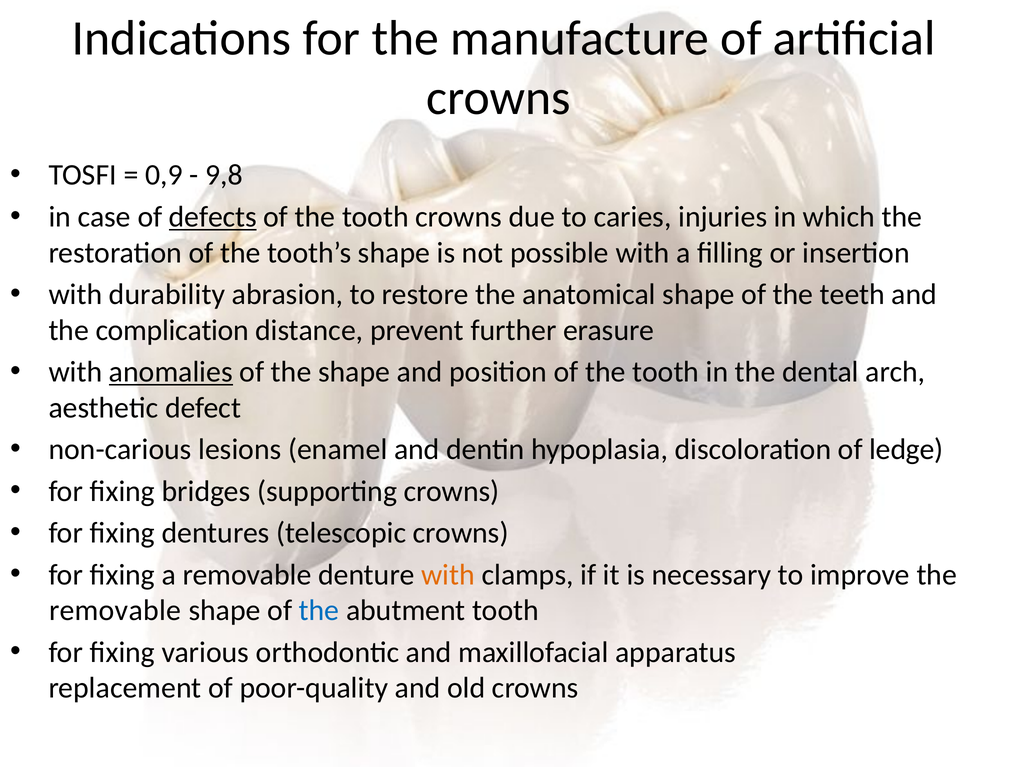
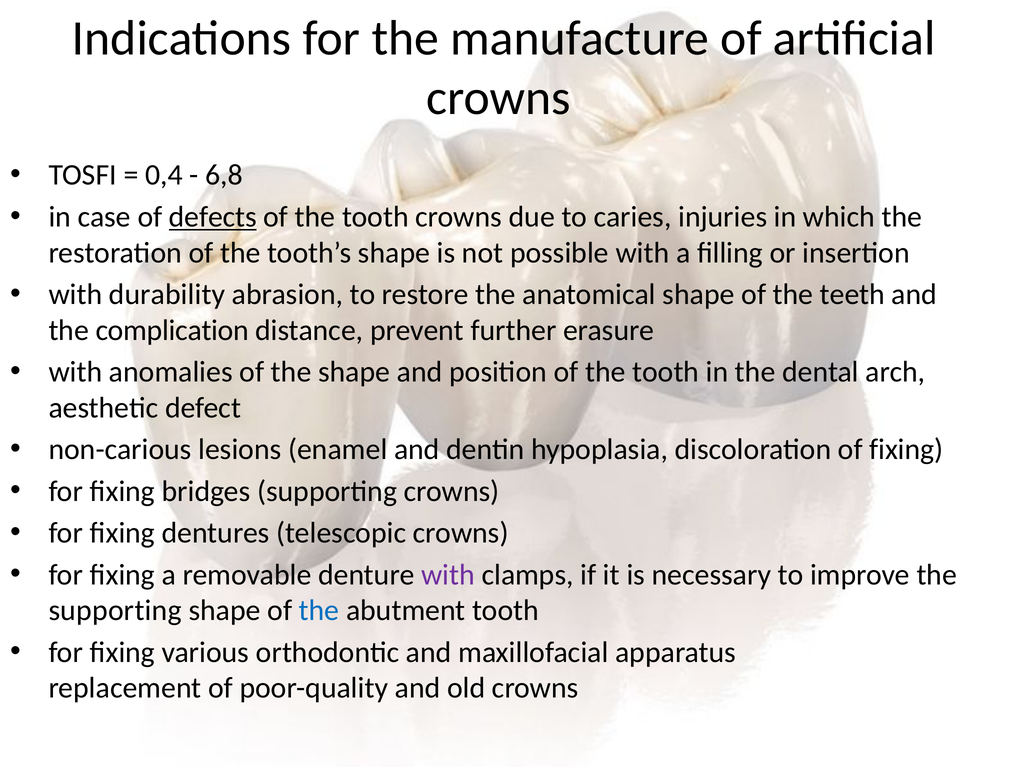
0,9: 0,9 -> 0,4
9,8: 9,8 -> 6,8
anomalies underline: present -> none
of ledge: ledge -> fixing
with at (448, 574) colour: orange -> purple
removable at (115, 610): removable -> supporting
